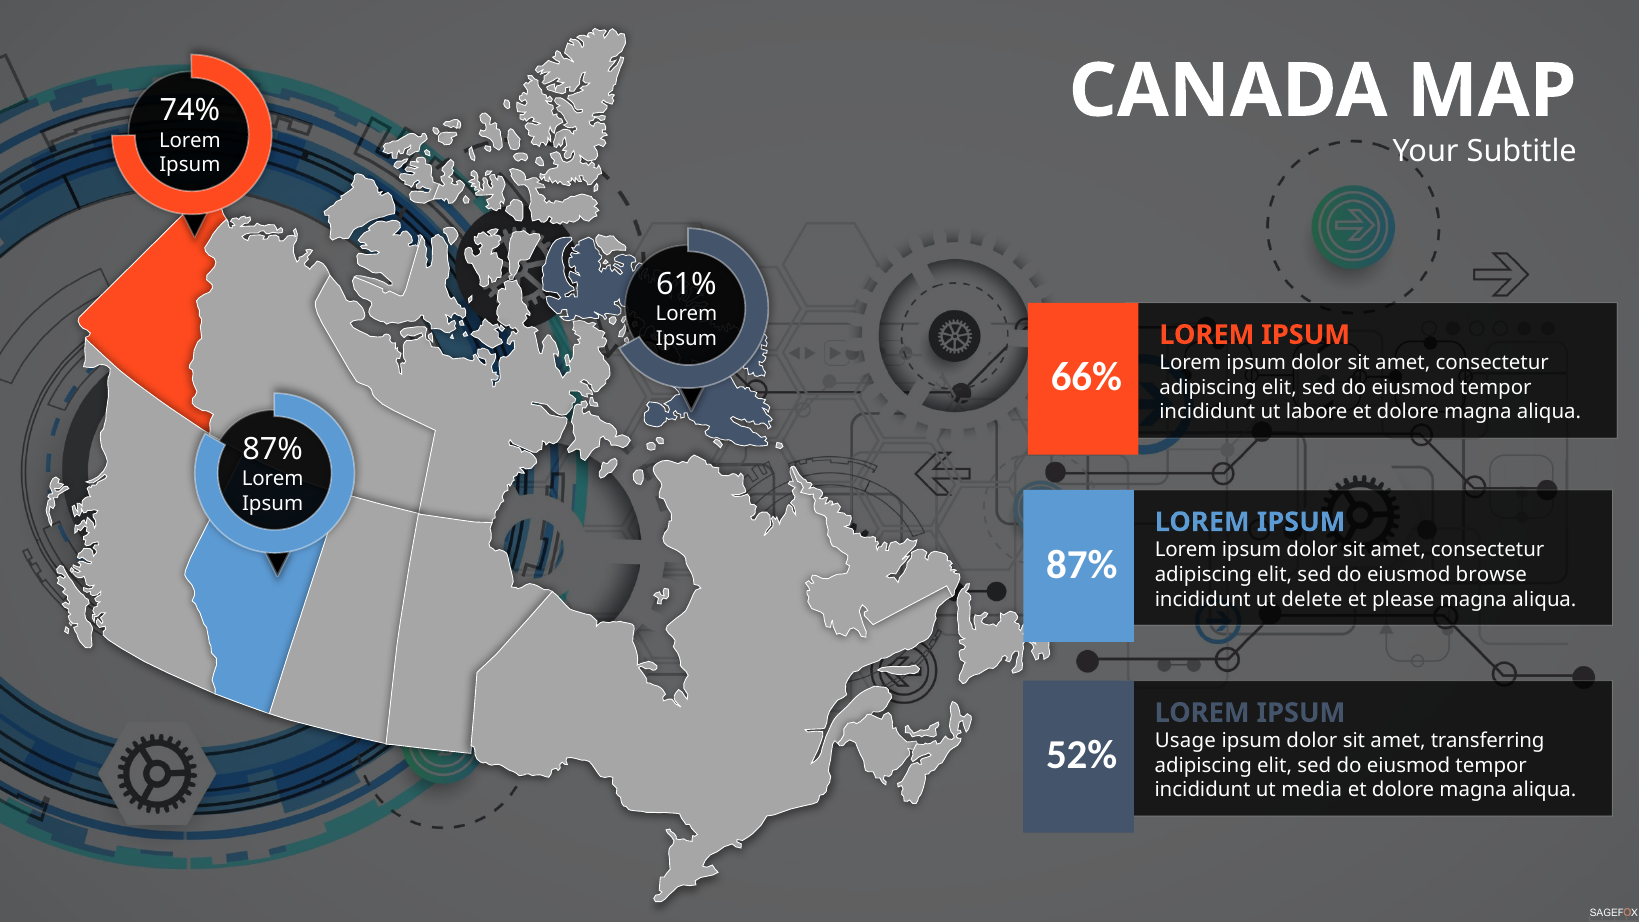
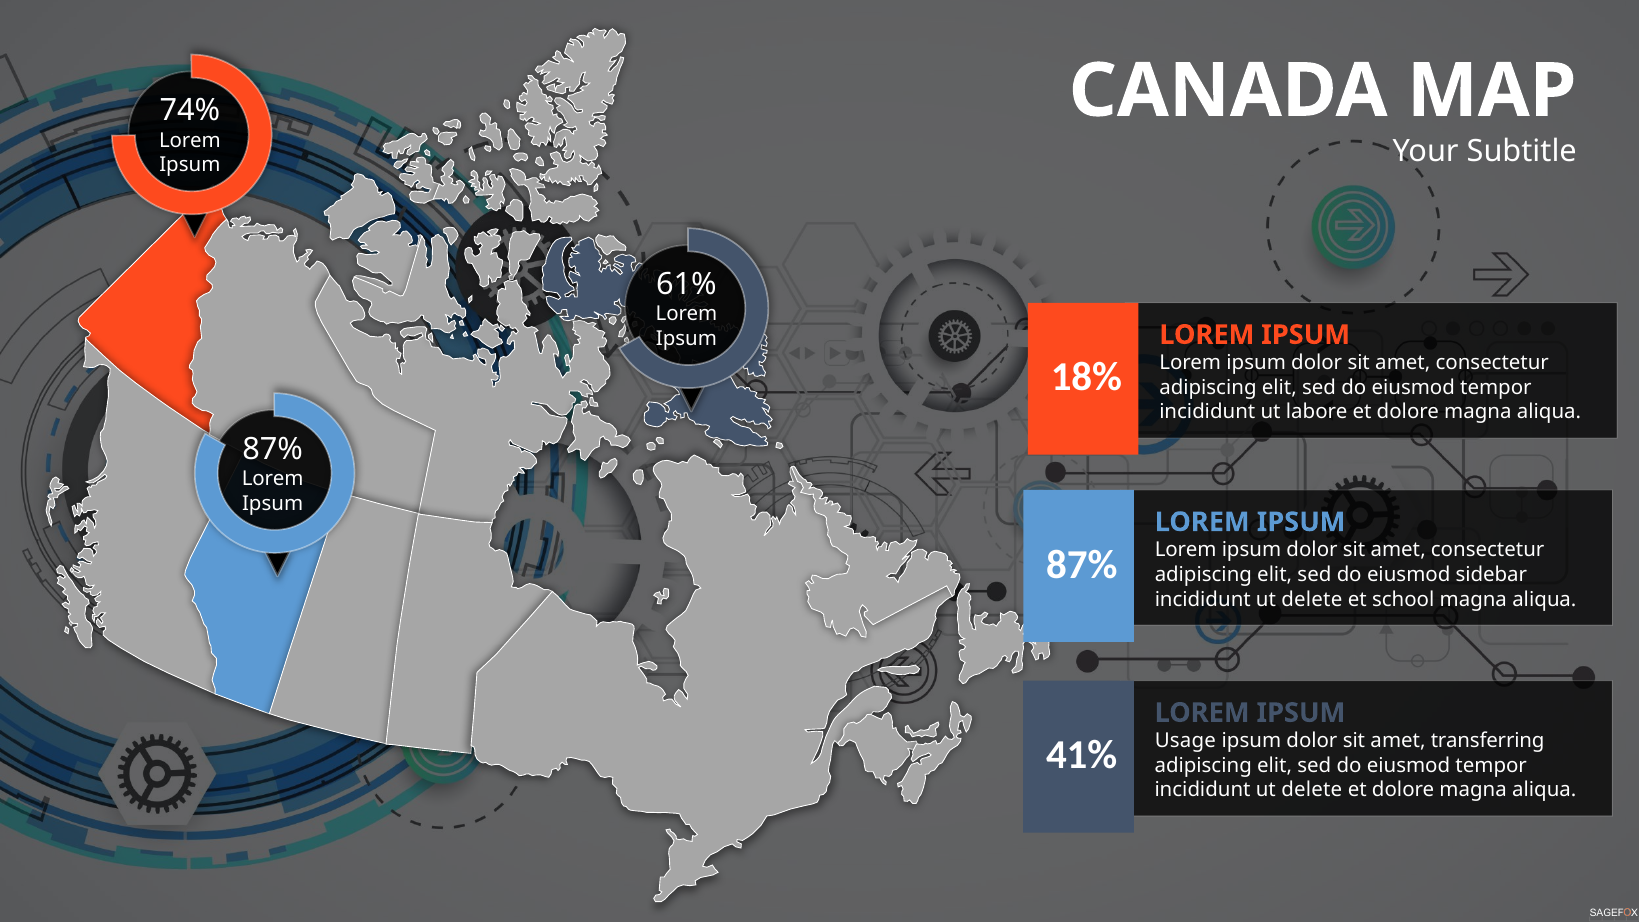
66%: 66% -> 18%
browse: browse -> sidebar
please: please -> school
52%: 52% -> 41%
media at (1312, 790): media -> delete
